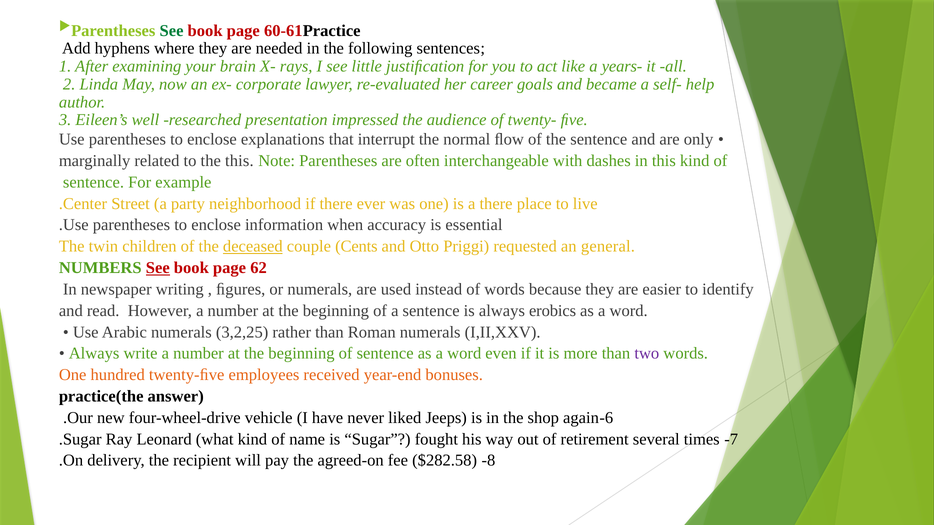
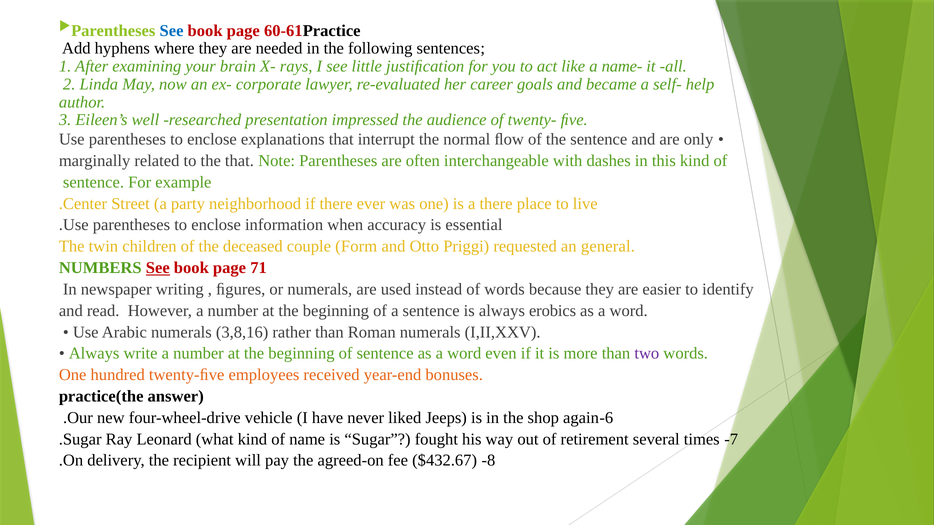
See at (172, 31) colour: green -> blue
years-: years- -> name-
the this: this -> that
deceased underline: present -> none
Cents: Cents -> Form
62: 62 -> 71
3,2,25: 3,2,25 -> 3,8,16
$282.58: $282.58 -> $432.67
